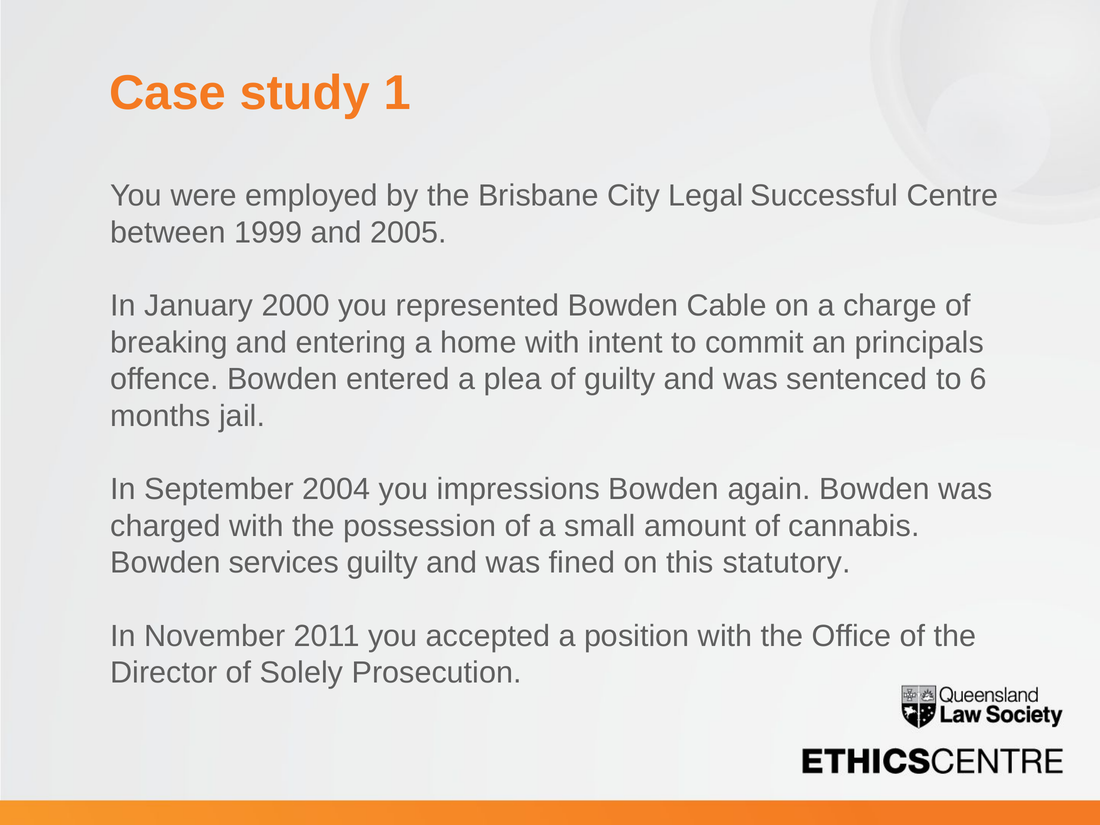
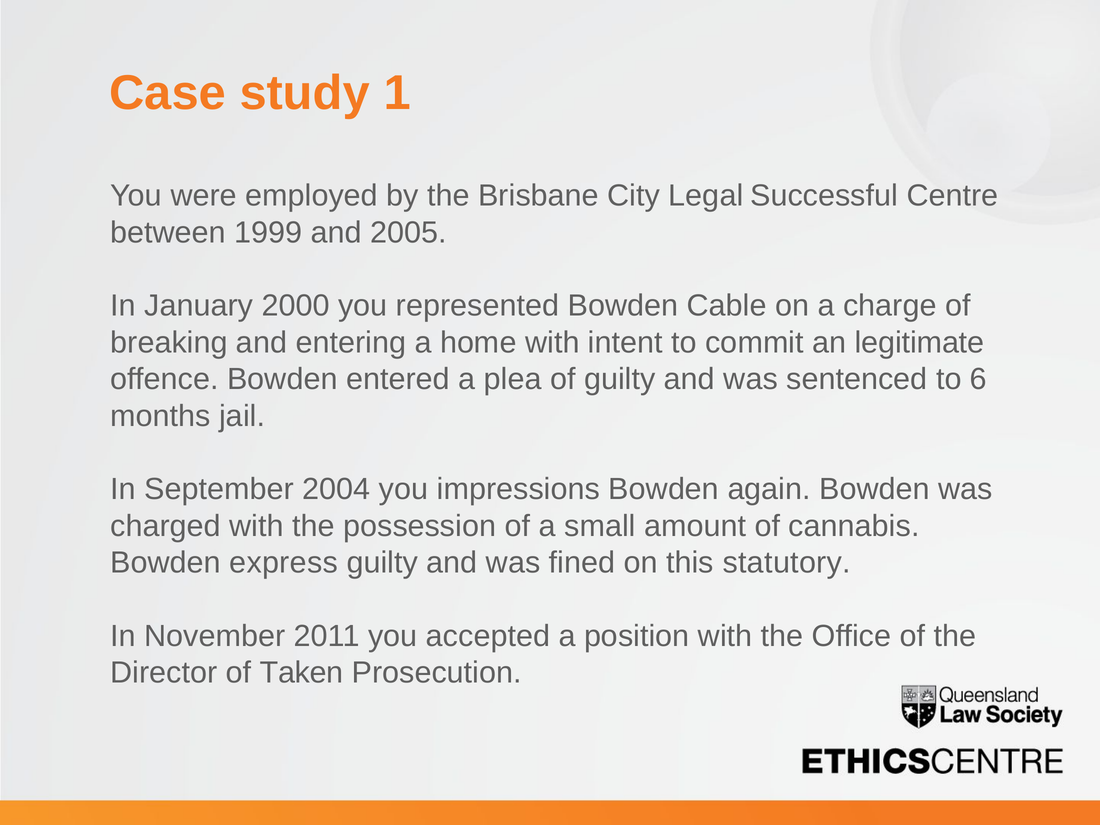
principals: principals -> legitimate
services: services -> express
Solely: Solely -> Taken
